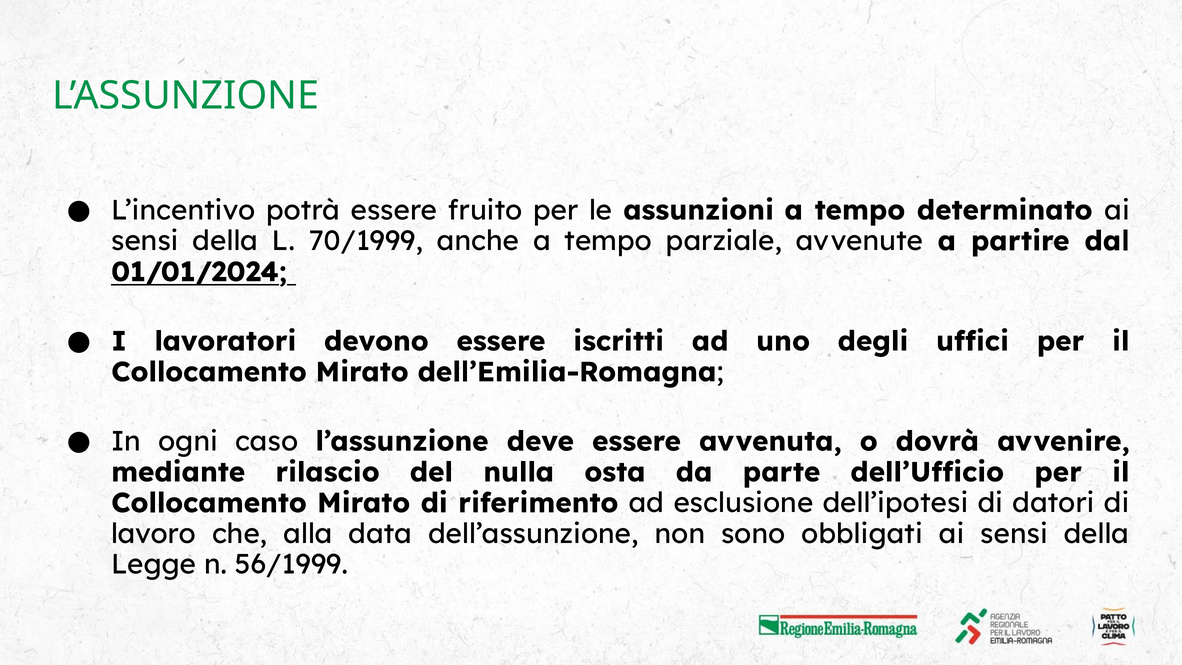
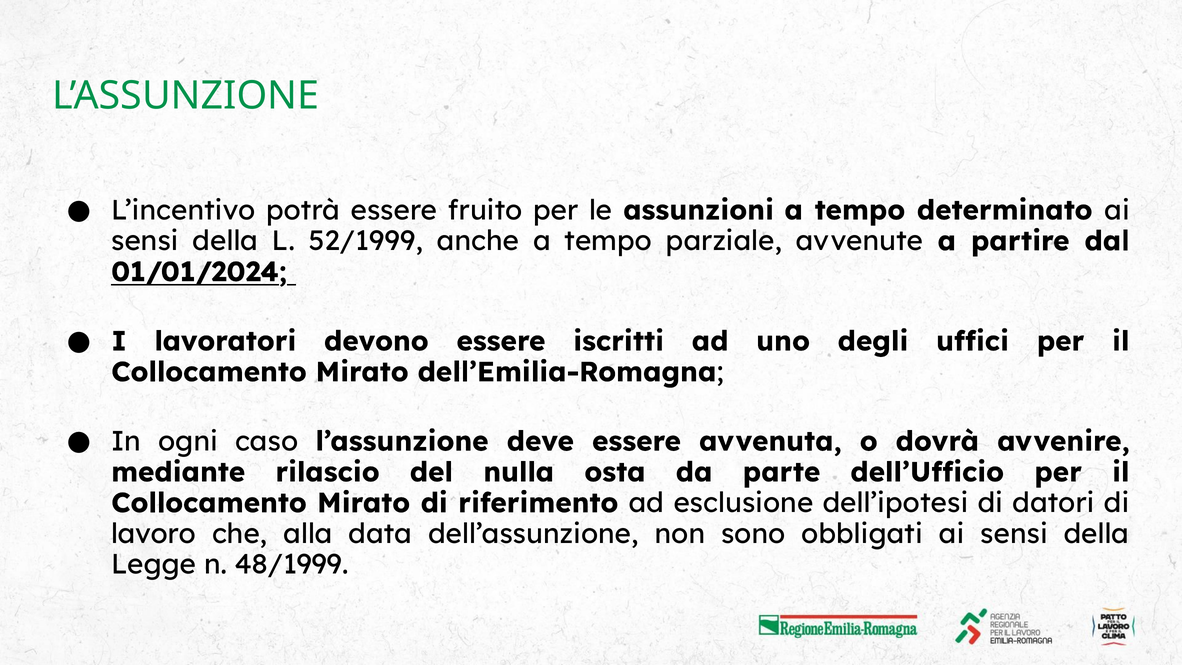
70/1999: 70/1999 -> 52/1999
56/1999: 56/1999 -> 48/1999
